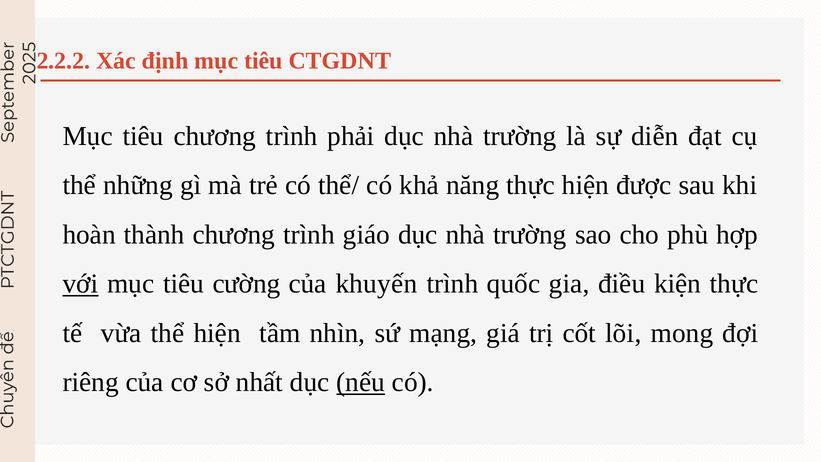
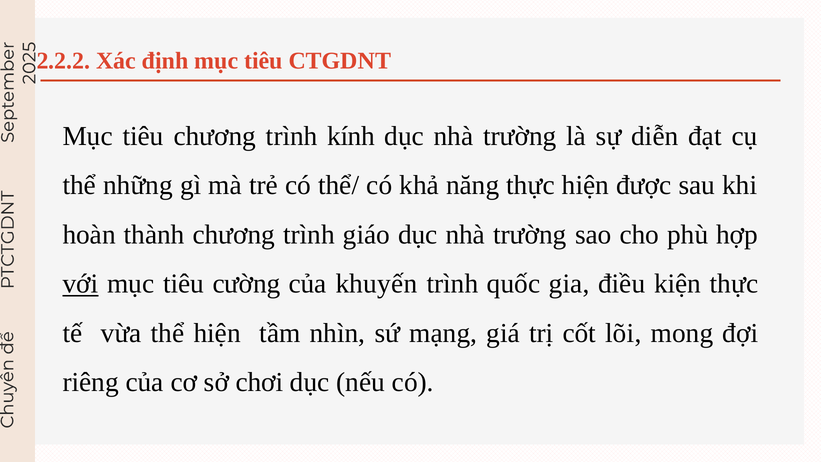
phải: phải -> kính
nhất: nhất -> chơi
nếu underline: present -> none
